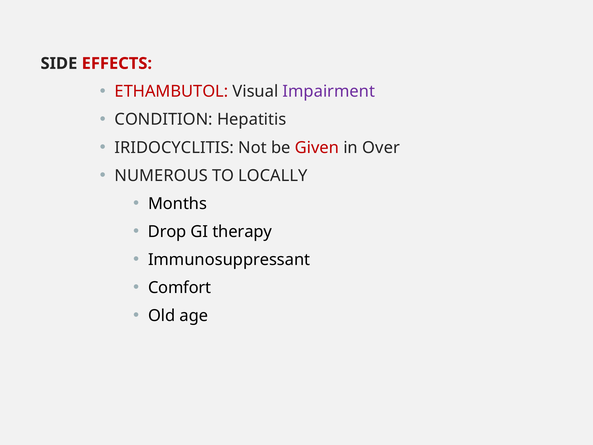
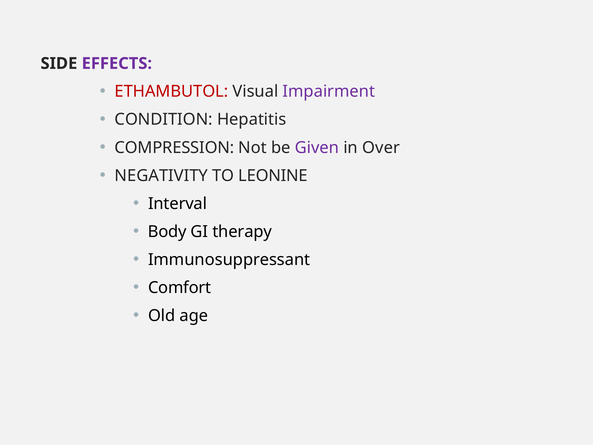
EFFECTS colour: red -> purple
IRIDOCYCLITIS: IRIDOCYCLITIS -> COMPRESSION
Given colour: red -> purple
NUMEROUS: NUMEROUS -> NEGATIVITY
LOCALLY: LOCALLY -> LEONINE
Months: Months -> Interval
Drop: Drop -> Body
